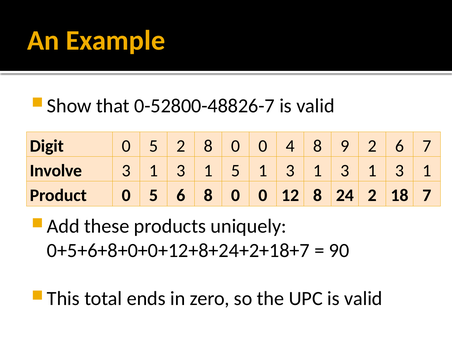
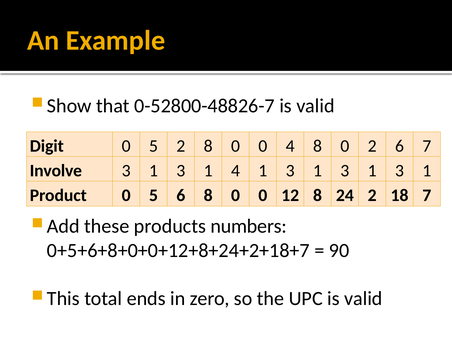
4 8 9: 9 -> 0
1 5: 5 -> 4
uniquely: uniquely -> numbers
